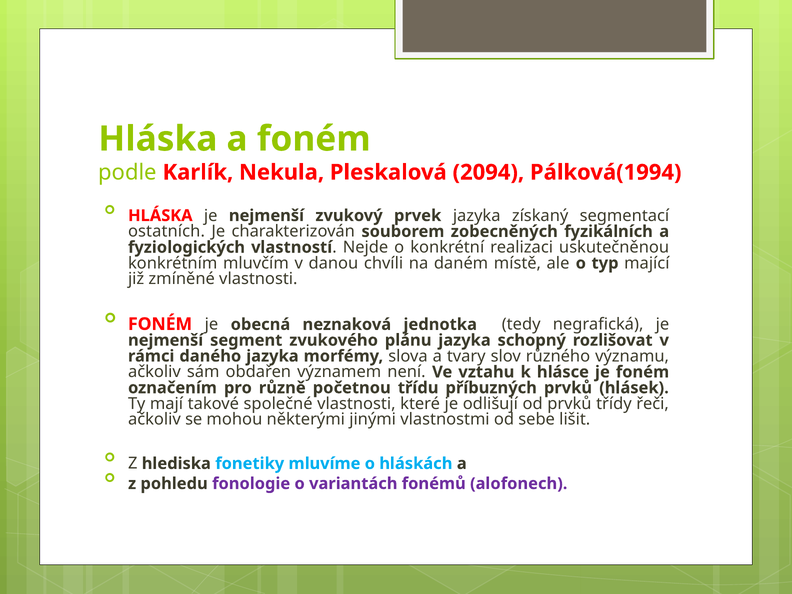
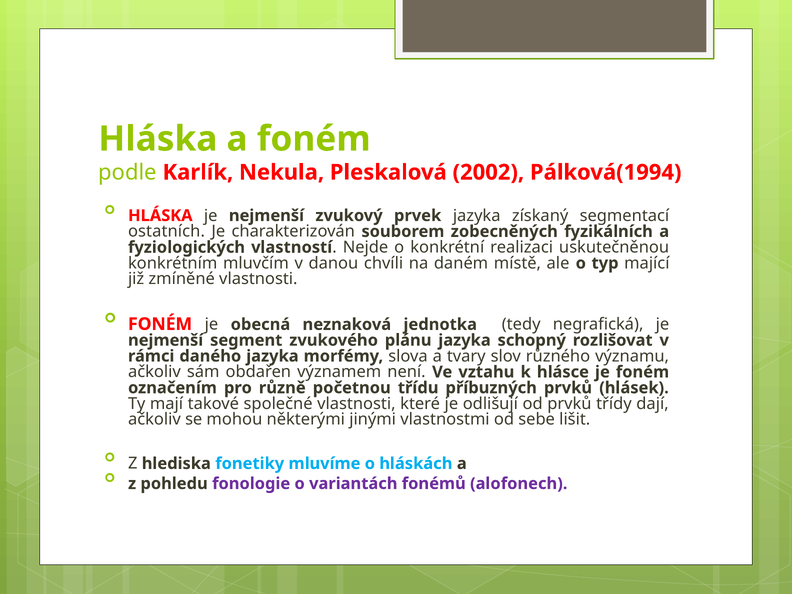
2094: 2094 -> 2002
řeči: řeči -> dají
